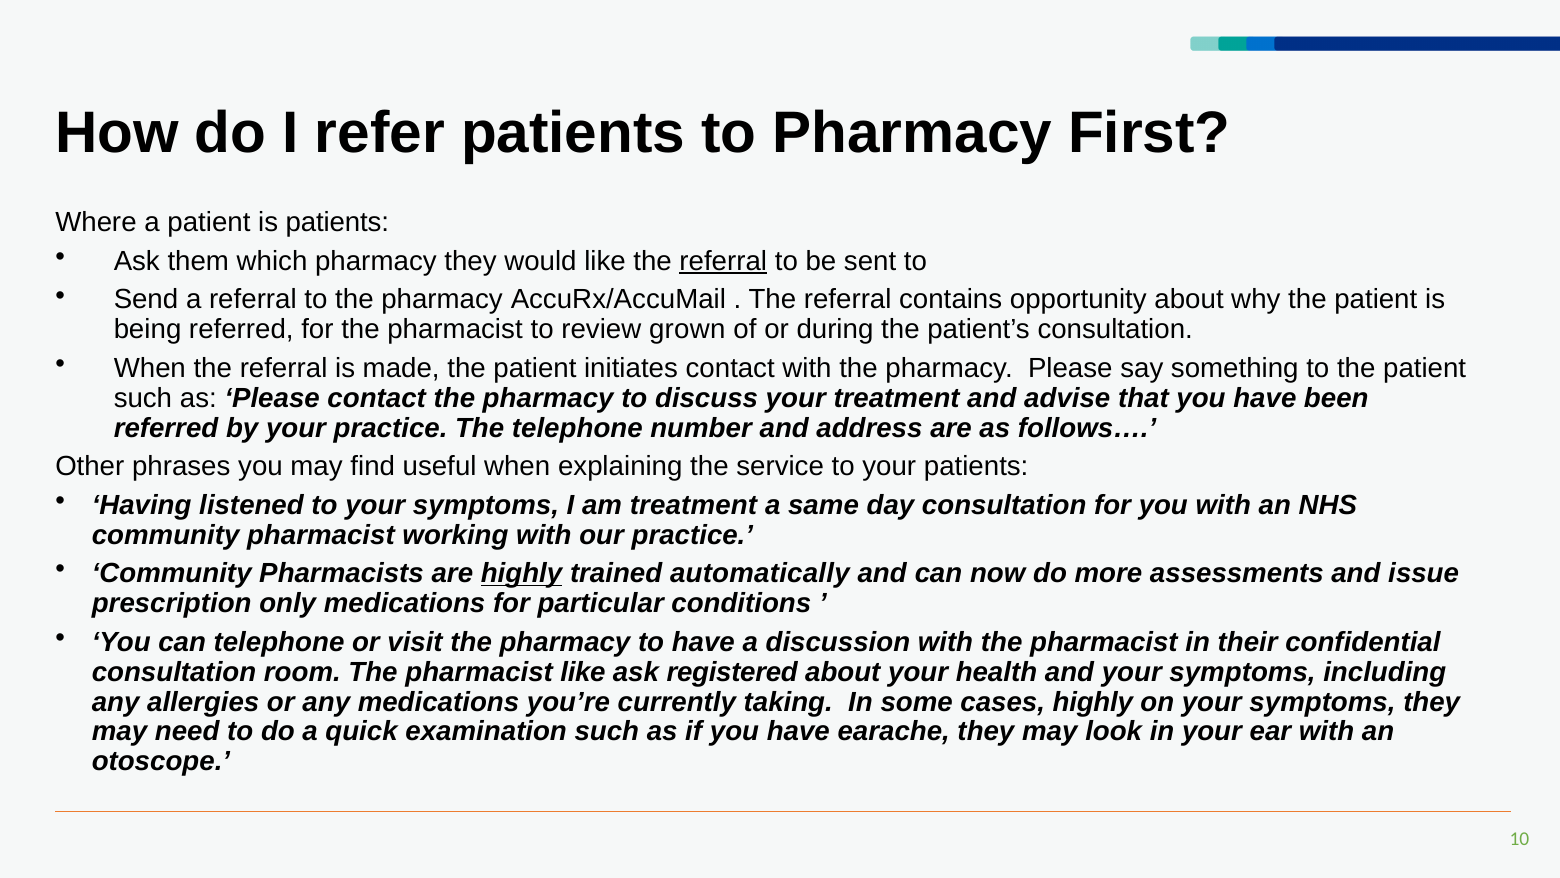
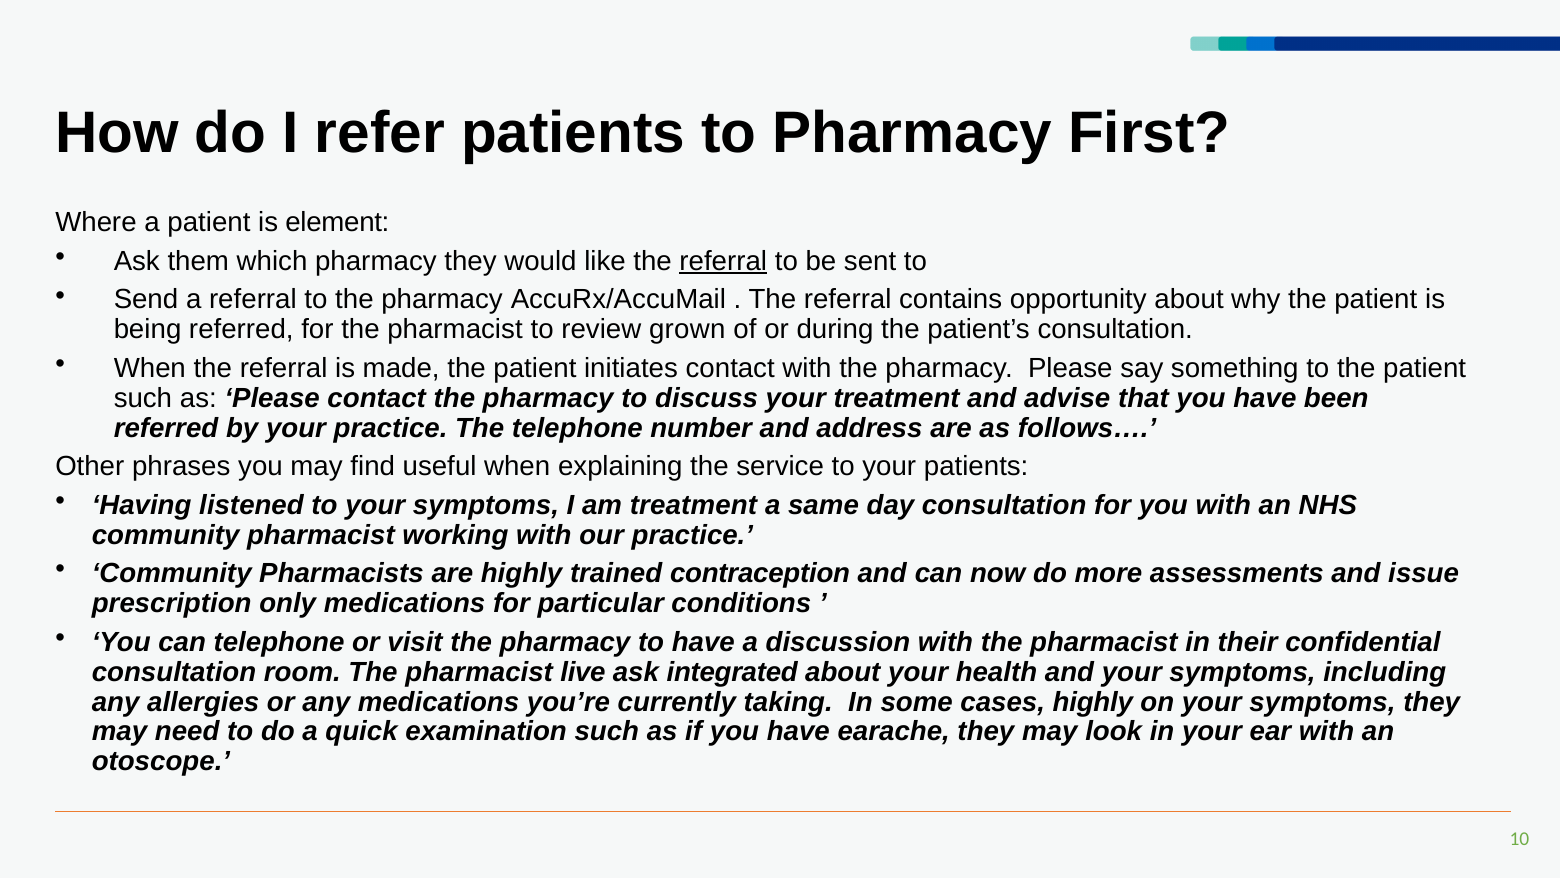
is patients: patients -> element
highly at (522, 573) underline: present -> none
automatically: automatically -> contraception
pharmacist like: like -> live
registered: registered -> integrated
